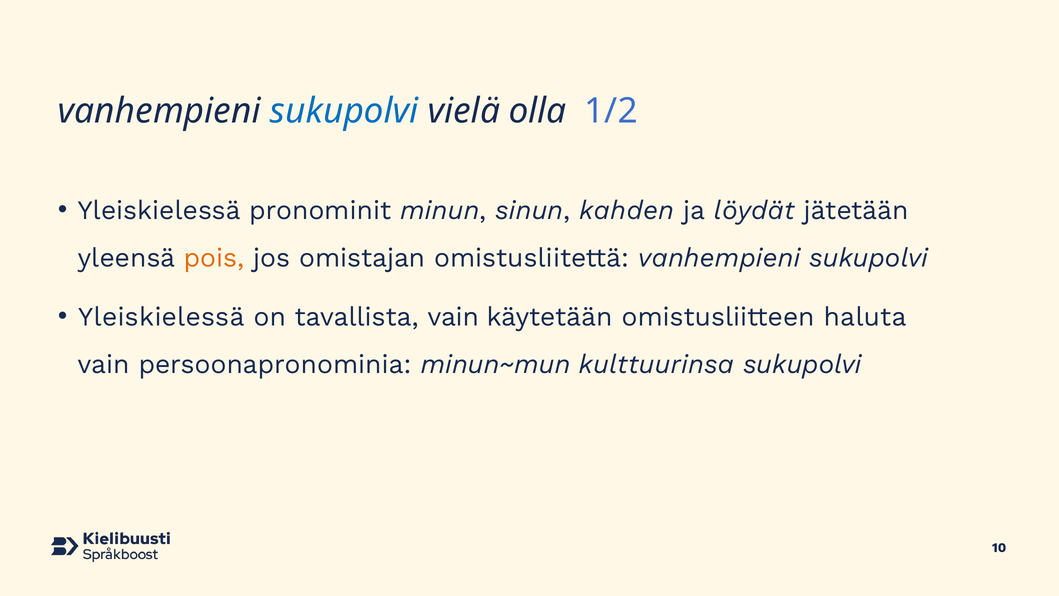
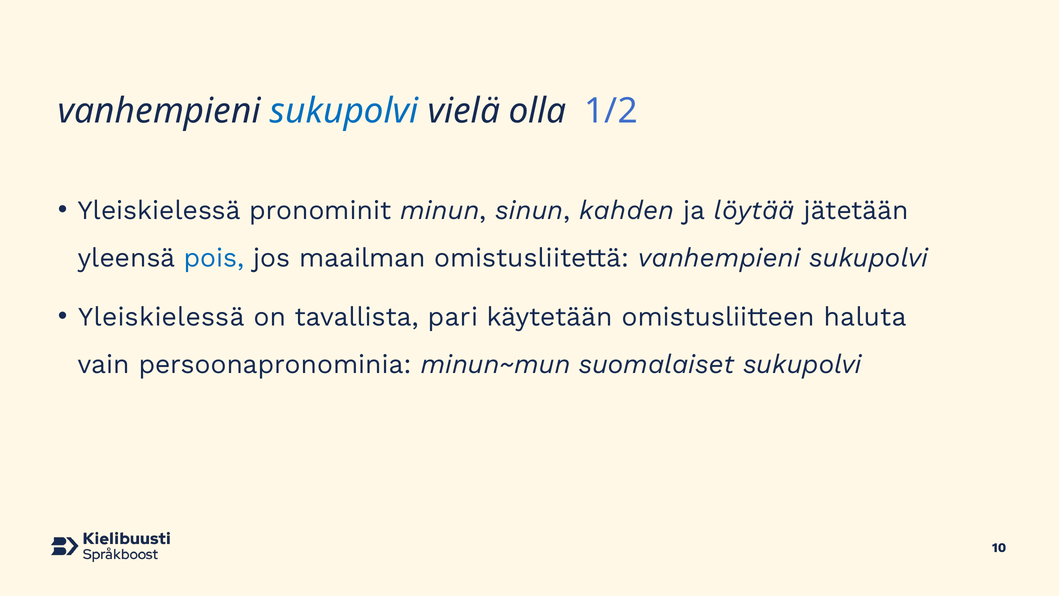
löydät: löydät -> löytää
pois colour: orange -> blue
omistajan: omistajan -> maailman
tavallista vain: vain -> pari
kulttuurinsa: kulttuurinsa -> suomalaiset
